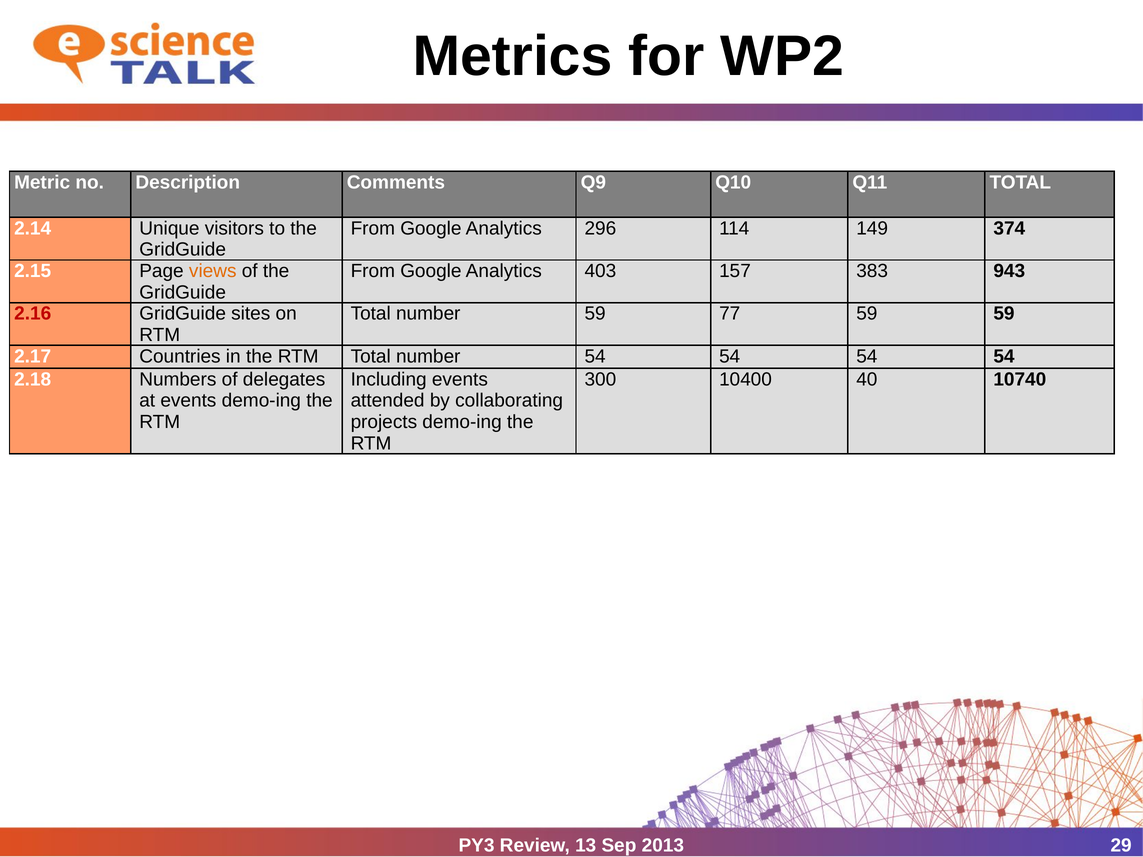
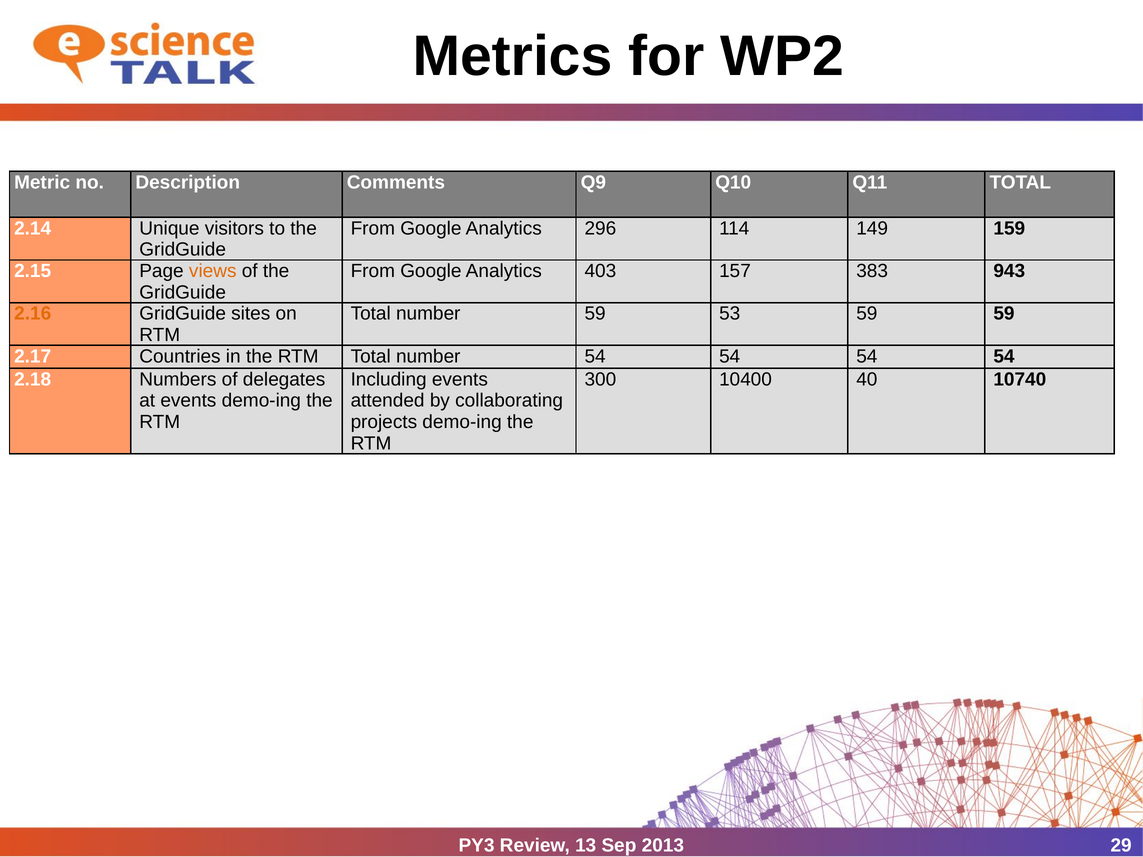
374: 374 -> 159
2.16 colour: red -> orange
77: 77 -> 53
